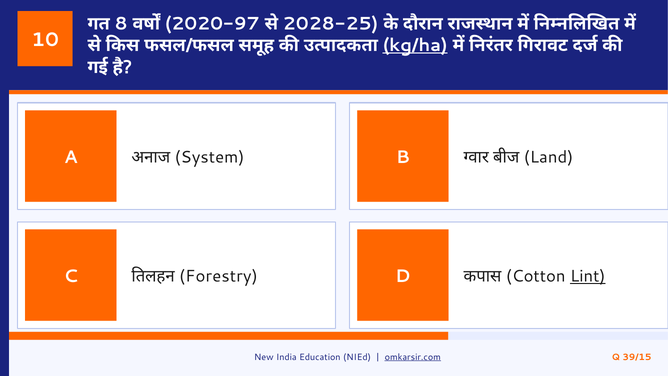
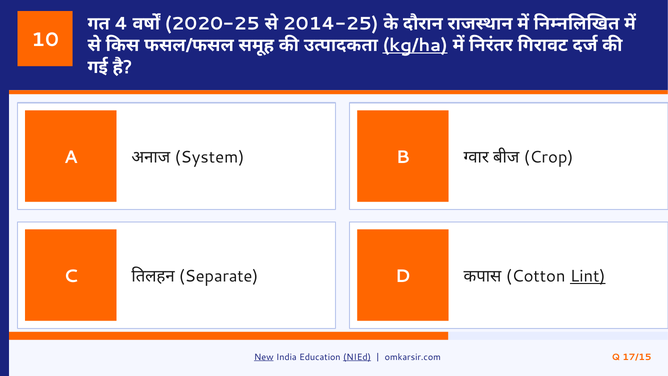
8: 8 -> 4
2020-97: 2020-97 -> 2020-25
2028-25: 2028-25 -> 2014-25
Land: Land -> Crop
Forestry: Forestry -> Separate
New underline: none -> present
NIEd underline: none -> present
omkarsir.com underline: present -> none
39/15: 39/15 -> 17/15
